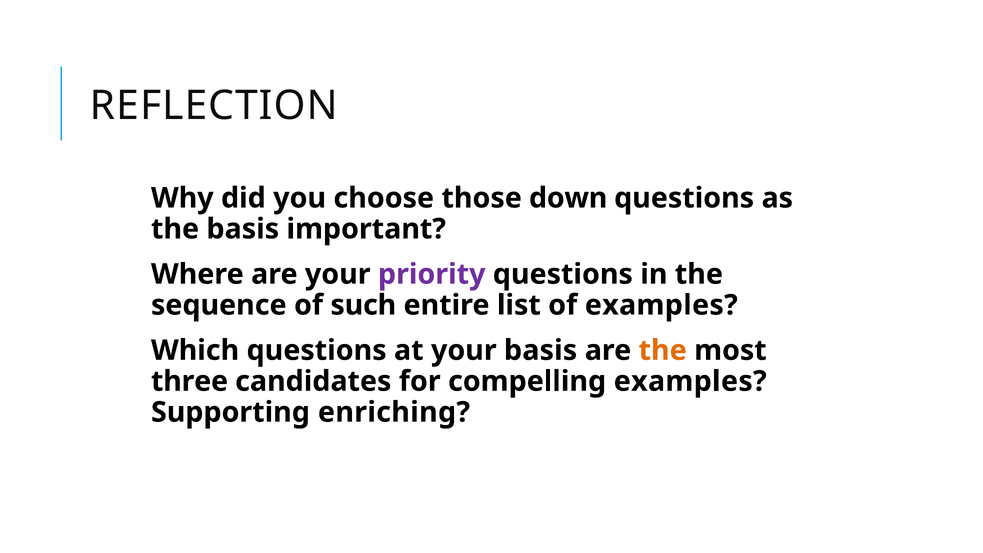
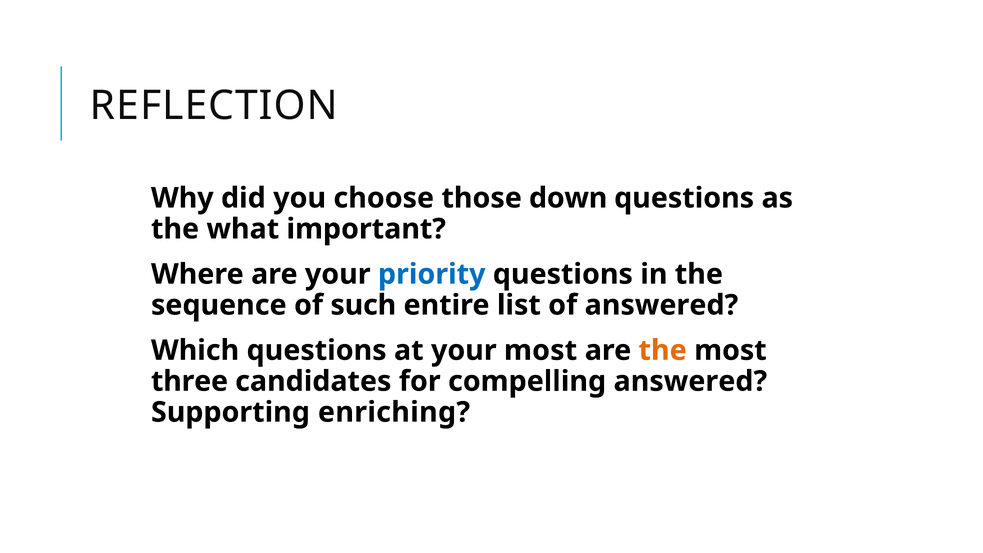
the basis: basis -> what
priority colour: purple -> blue
of examples: examples -> answered
your basis: basis -> most
compelling examples: examples -> answered
